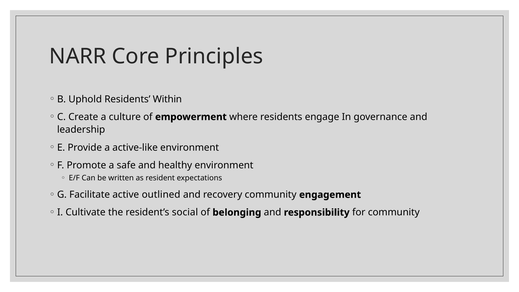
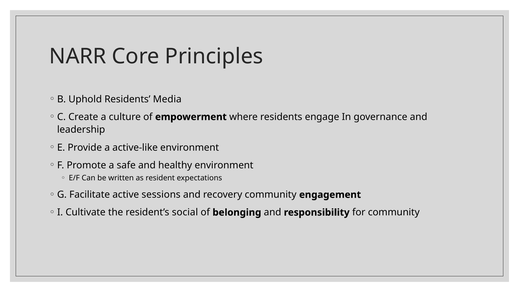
Within: Within -> Media
outlined: outlined -> sessions
